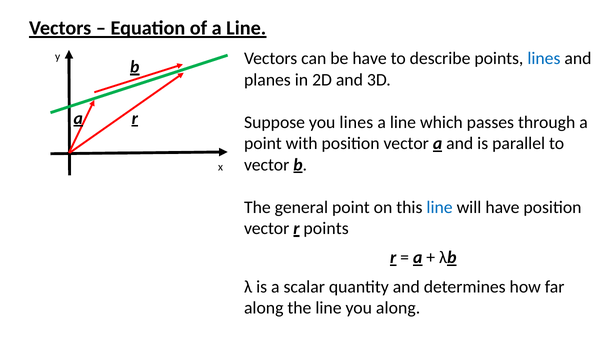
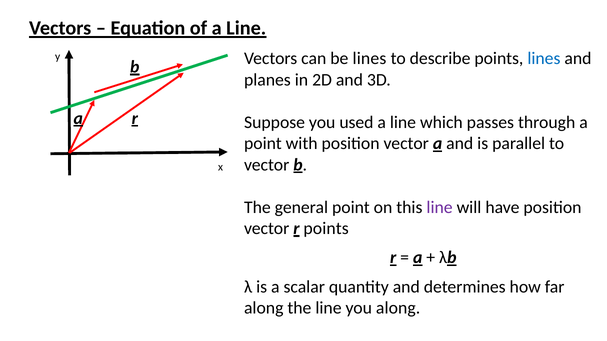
be have: have -> lines
you lines: lines -> used
line at (440, 207) colour: blue -> purple
